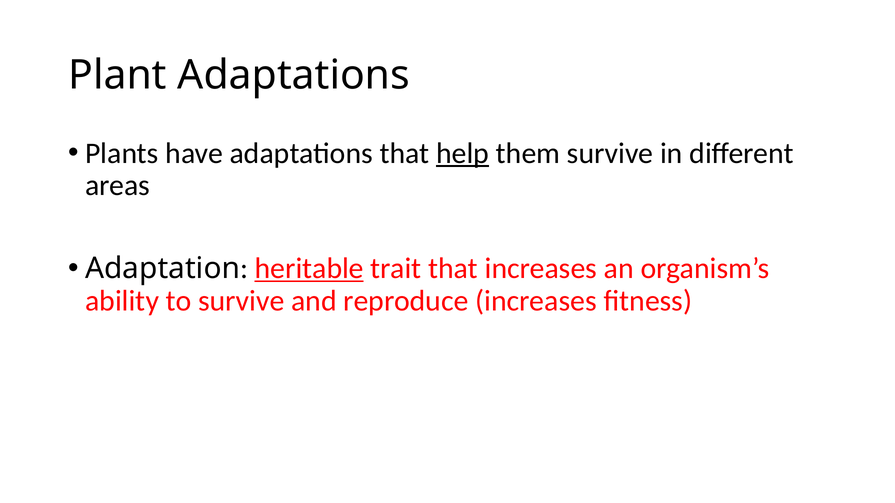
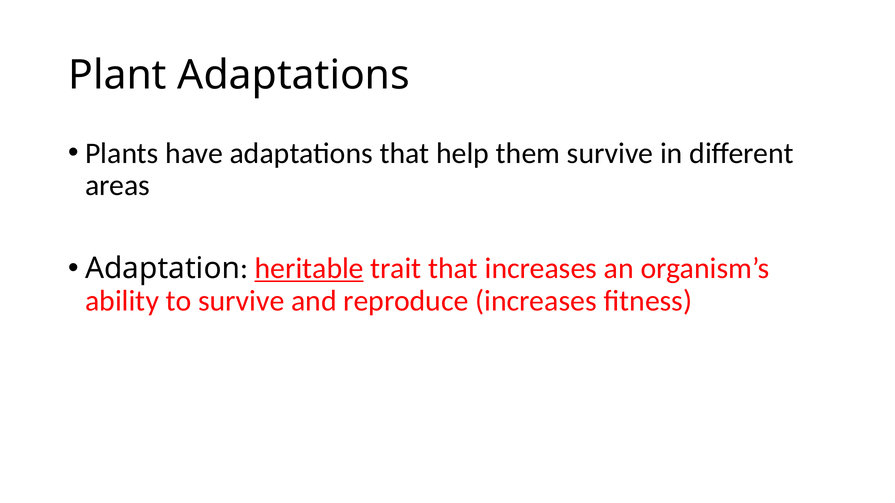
help underline: present -> none
